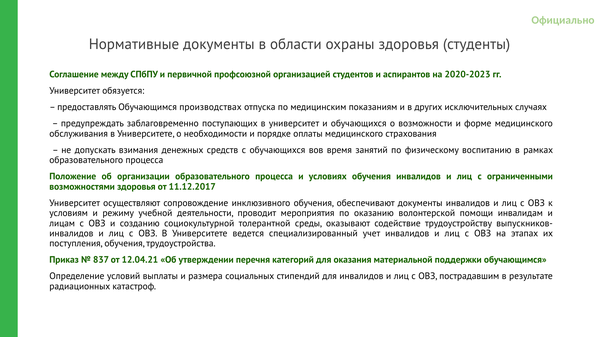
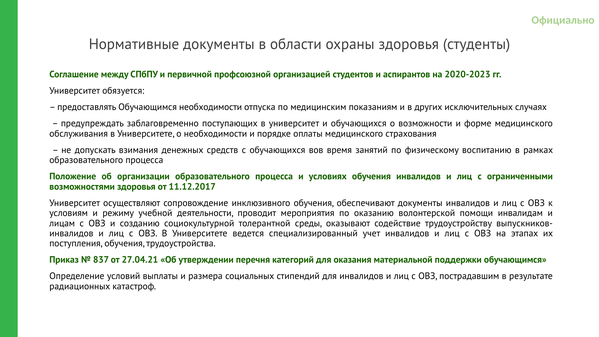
Обучающимся производствах: производствах -> необходимости
12.04.21: 12.04.21 -> 27.04.21
